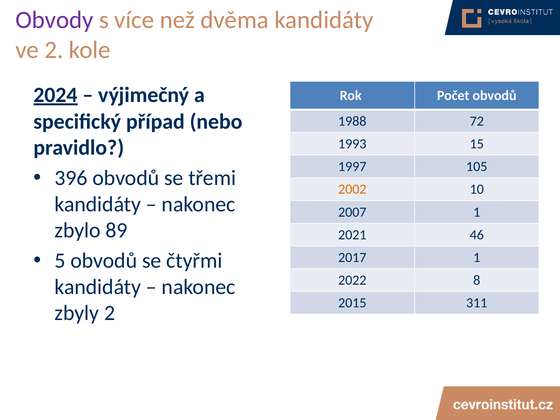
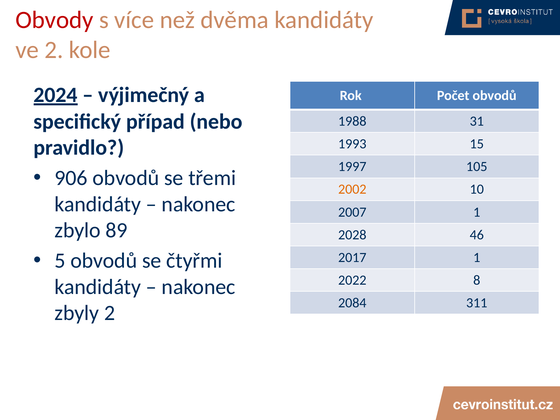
Obvody colour: purple -> red
72: 72 -> 31
396: 396 -> 906
2021: 2021 -> 2028
2015: 2015 -> 2084
